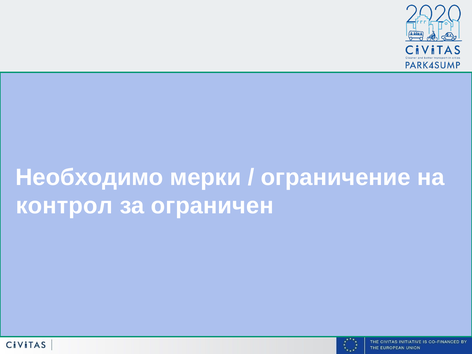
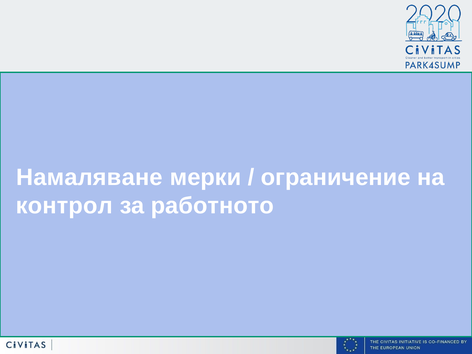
Необходимо: Необходимо -> Намаляване
ограничен: ограничен -> работното
